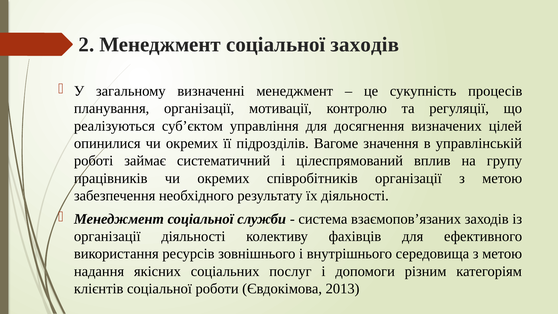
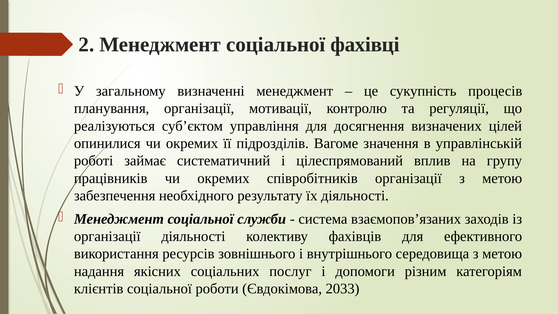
соціальної заходів: заходів -> фахівці
2013: 2013 -> 2033
